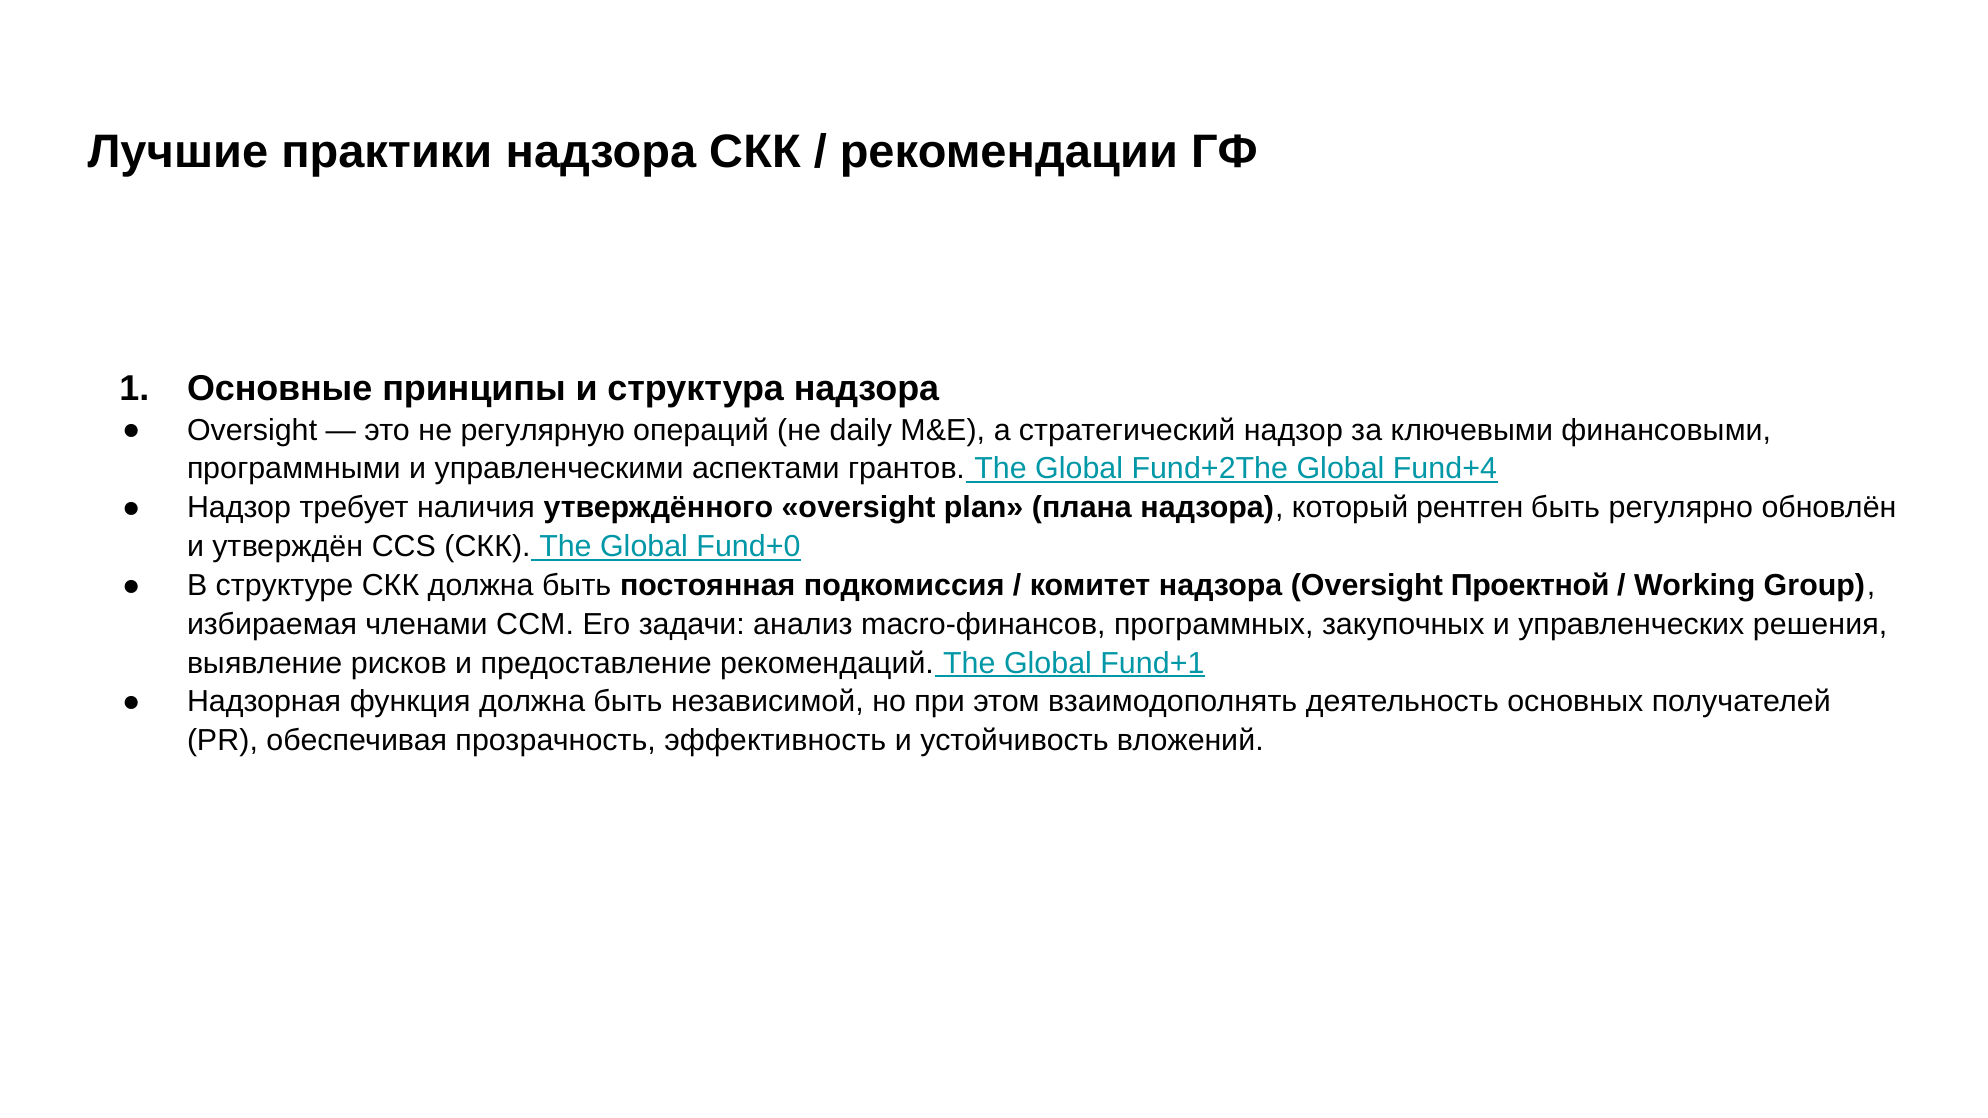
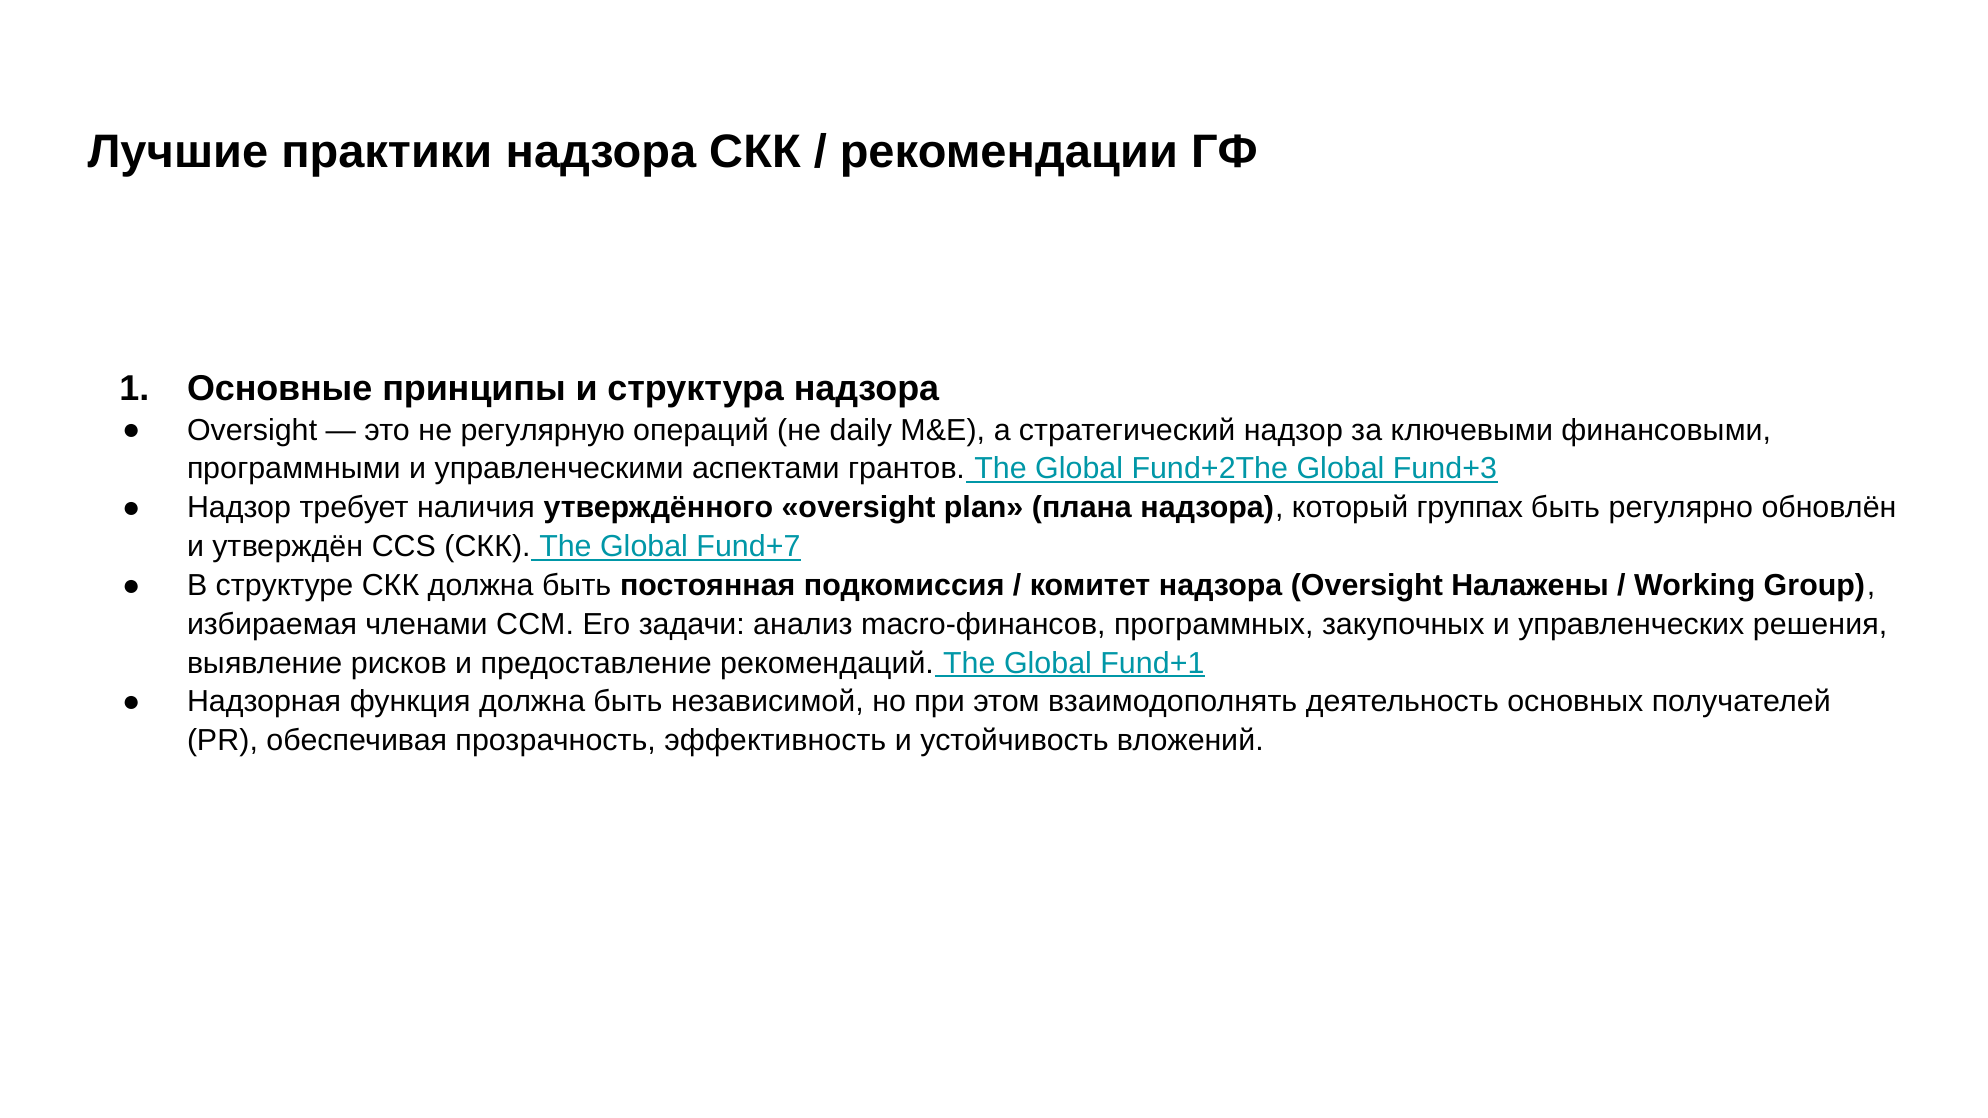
Fund+4: Fund+4 -> Fund+3
рентген: рентген -> группах
Fund+0: Fund+0 -> Fund+7
Проектной: Проектной -> Налажены
